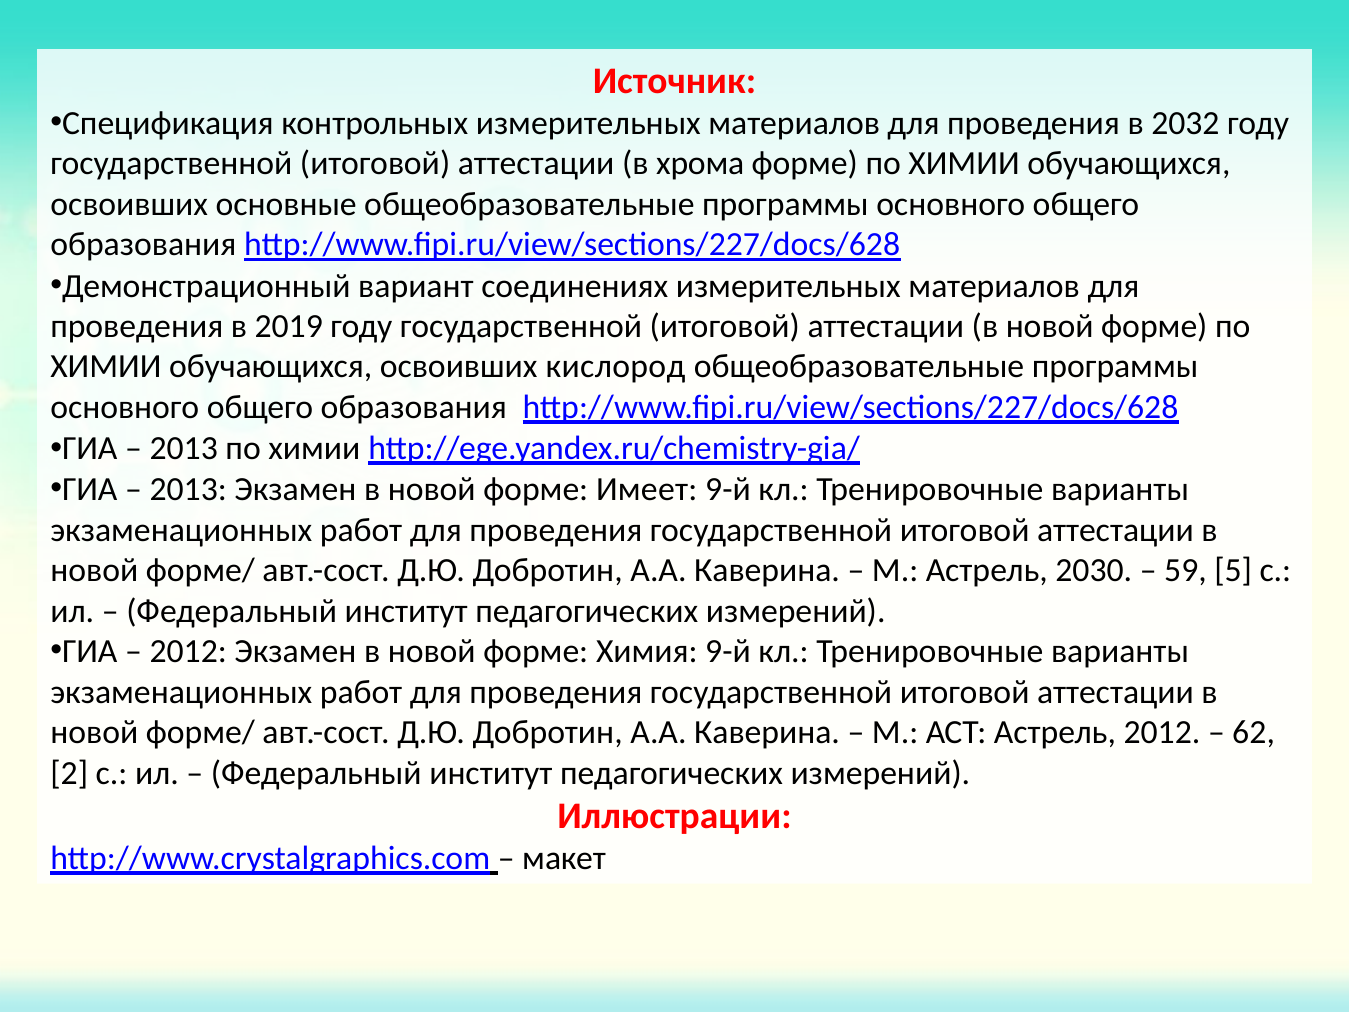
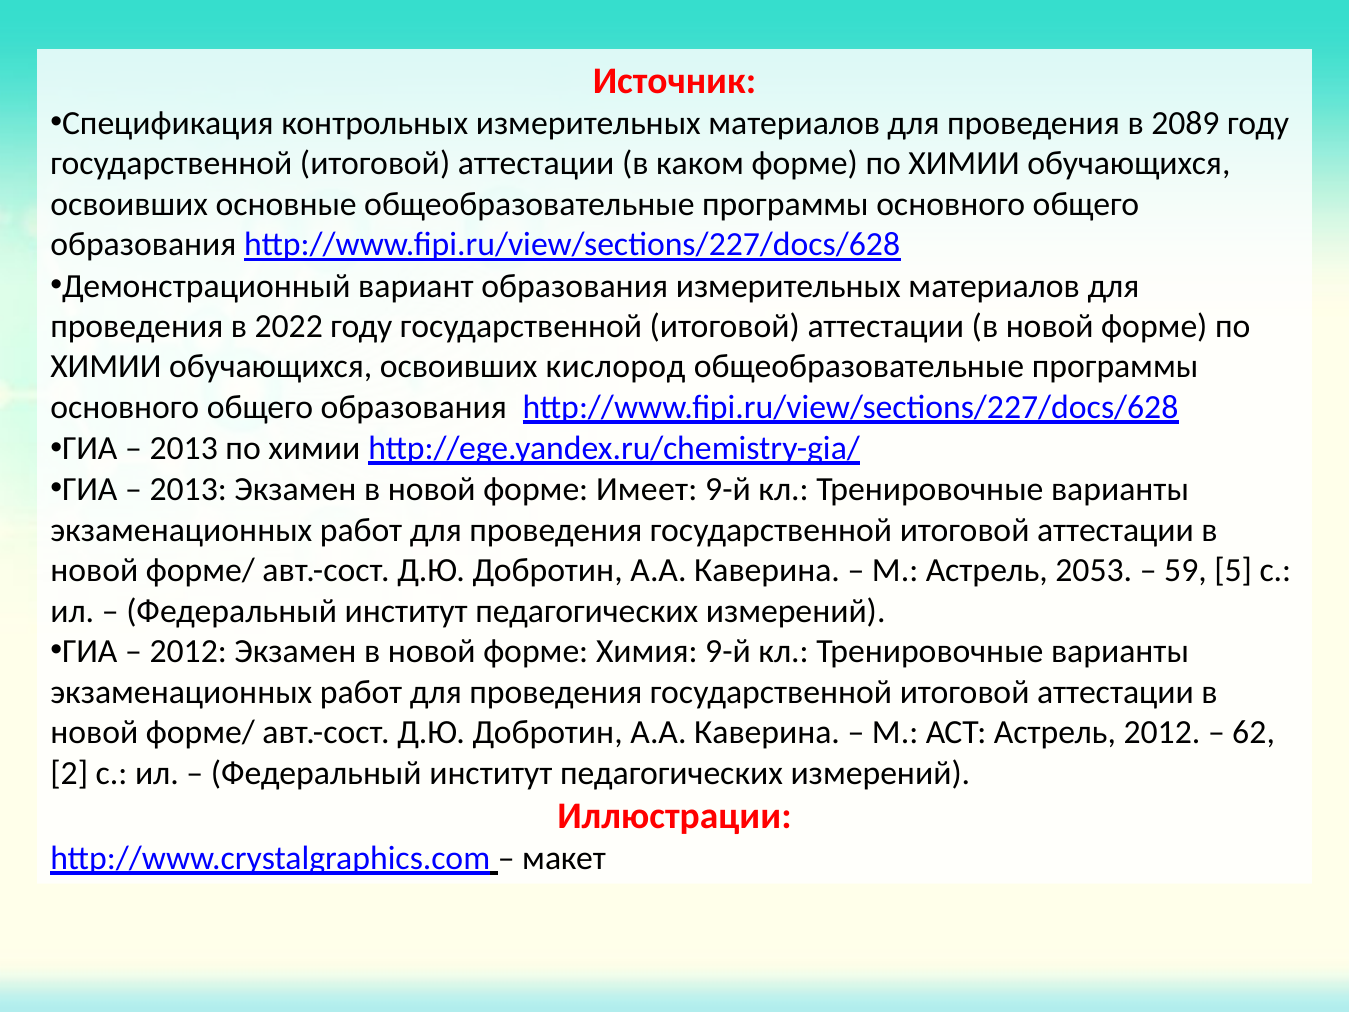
2032: 2032 -> 2089
хрома: хрома -> каком
вариант соединениях: соединениях -> образования
2019: 2019 -> 2022
2030: 2030 -> 2053
